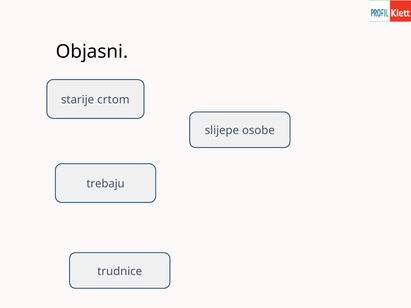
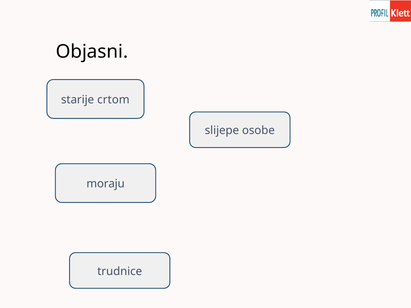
trebaju: trebaju -> moraju
